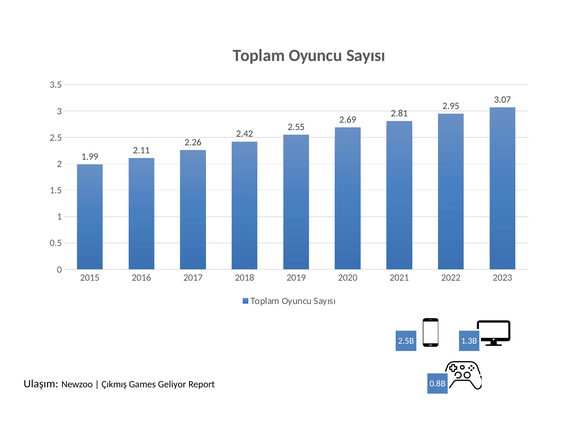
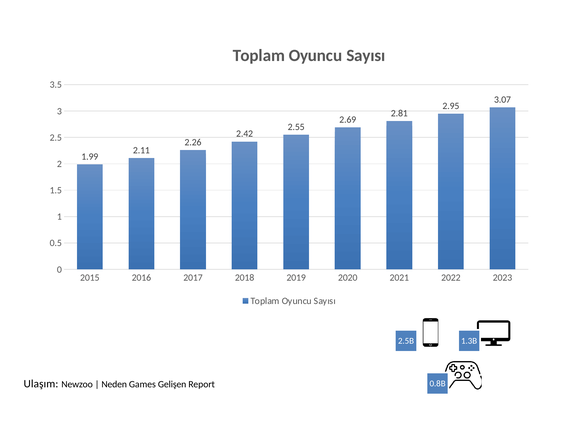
Çıkmış: Çıkmış -> Neden
Geliyor: Geliyor -> Gelişen
